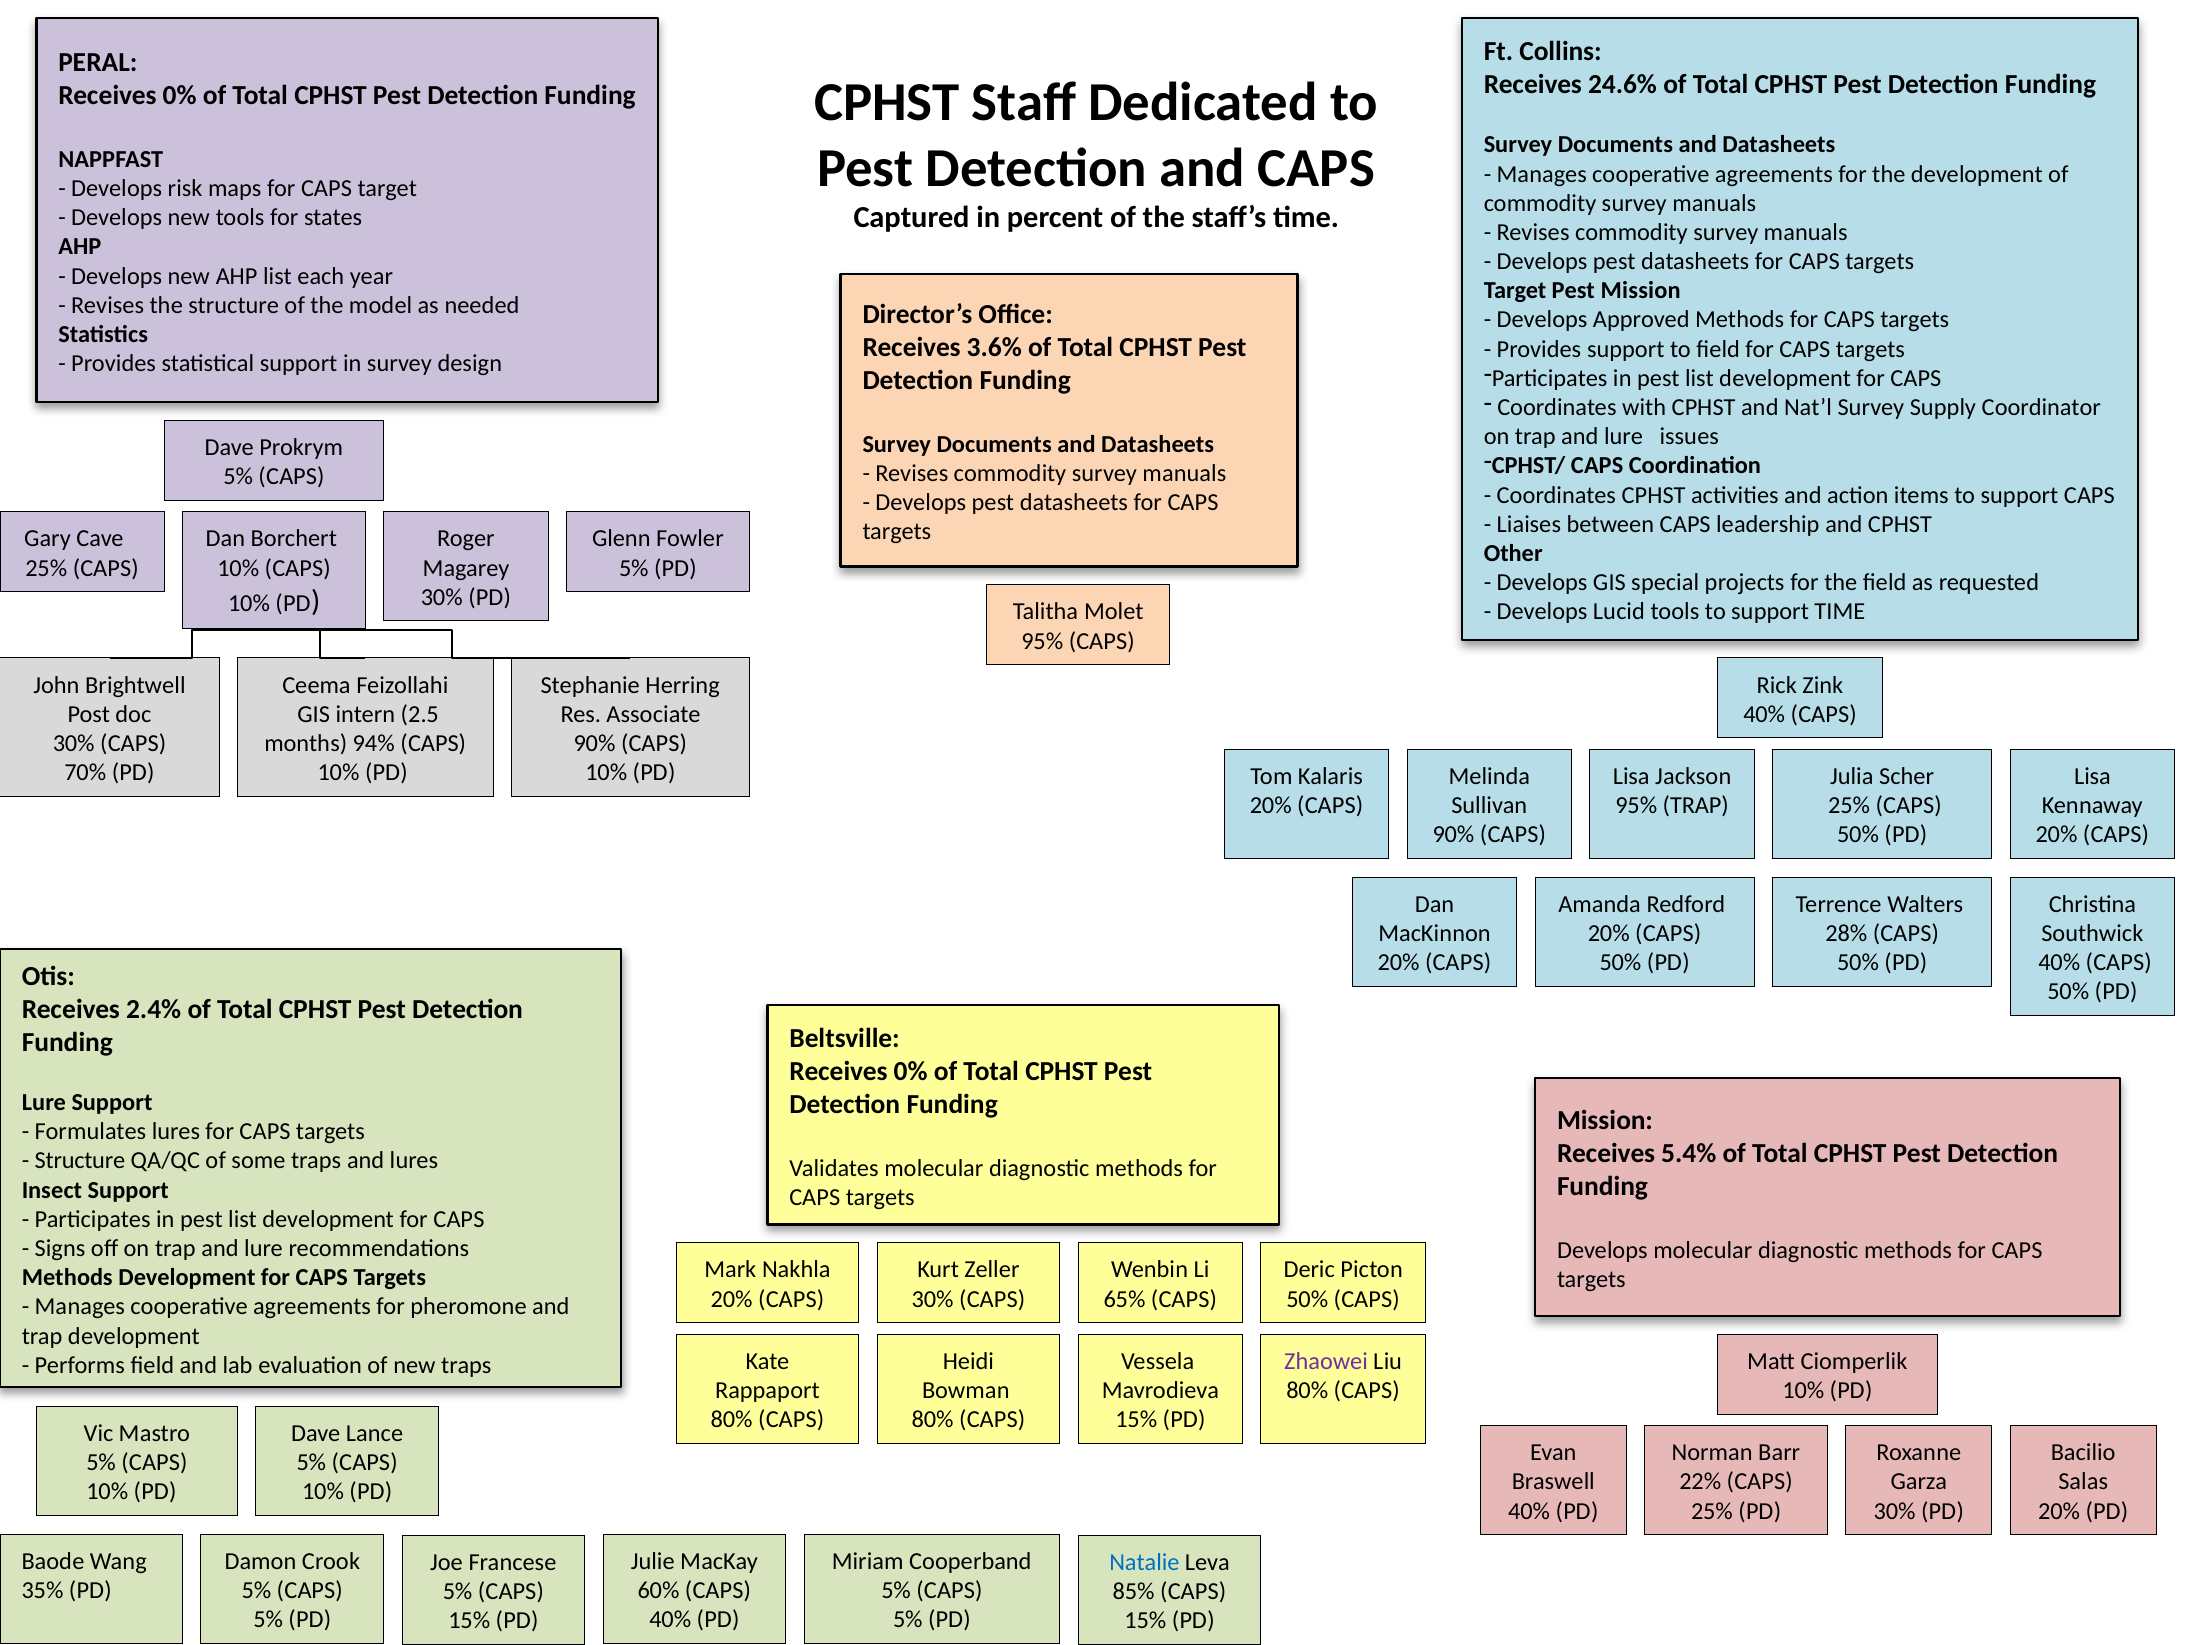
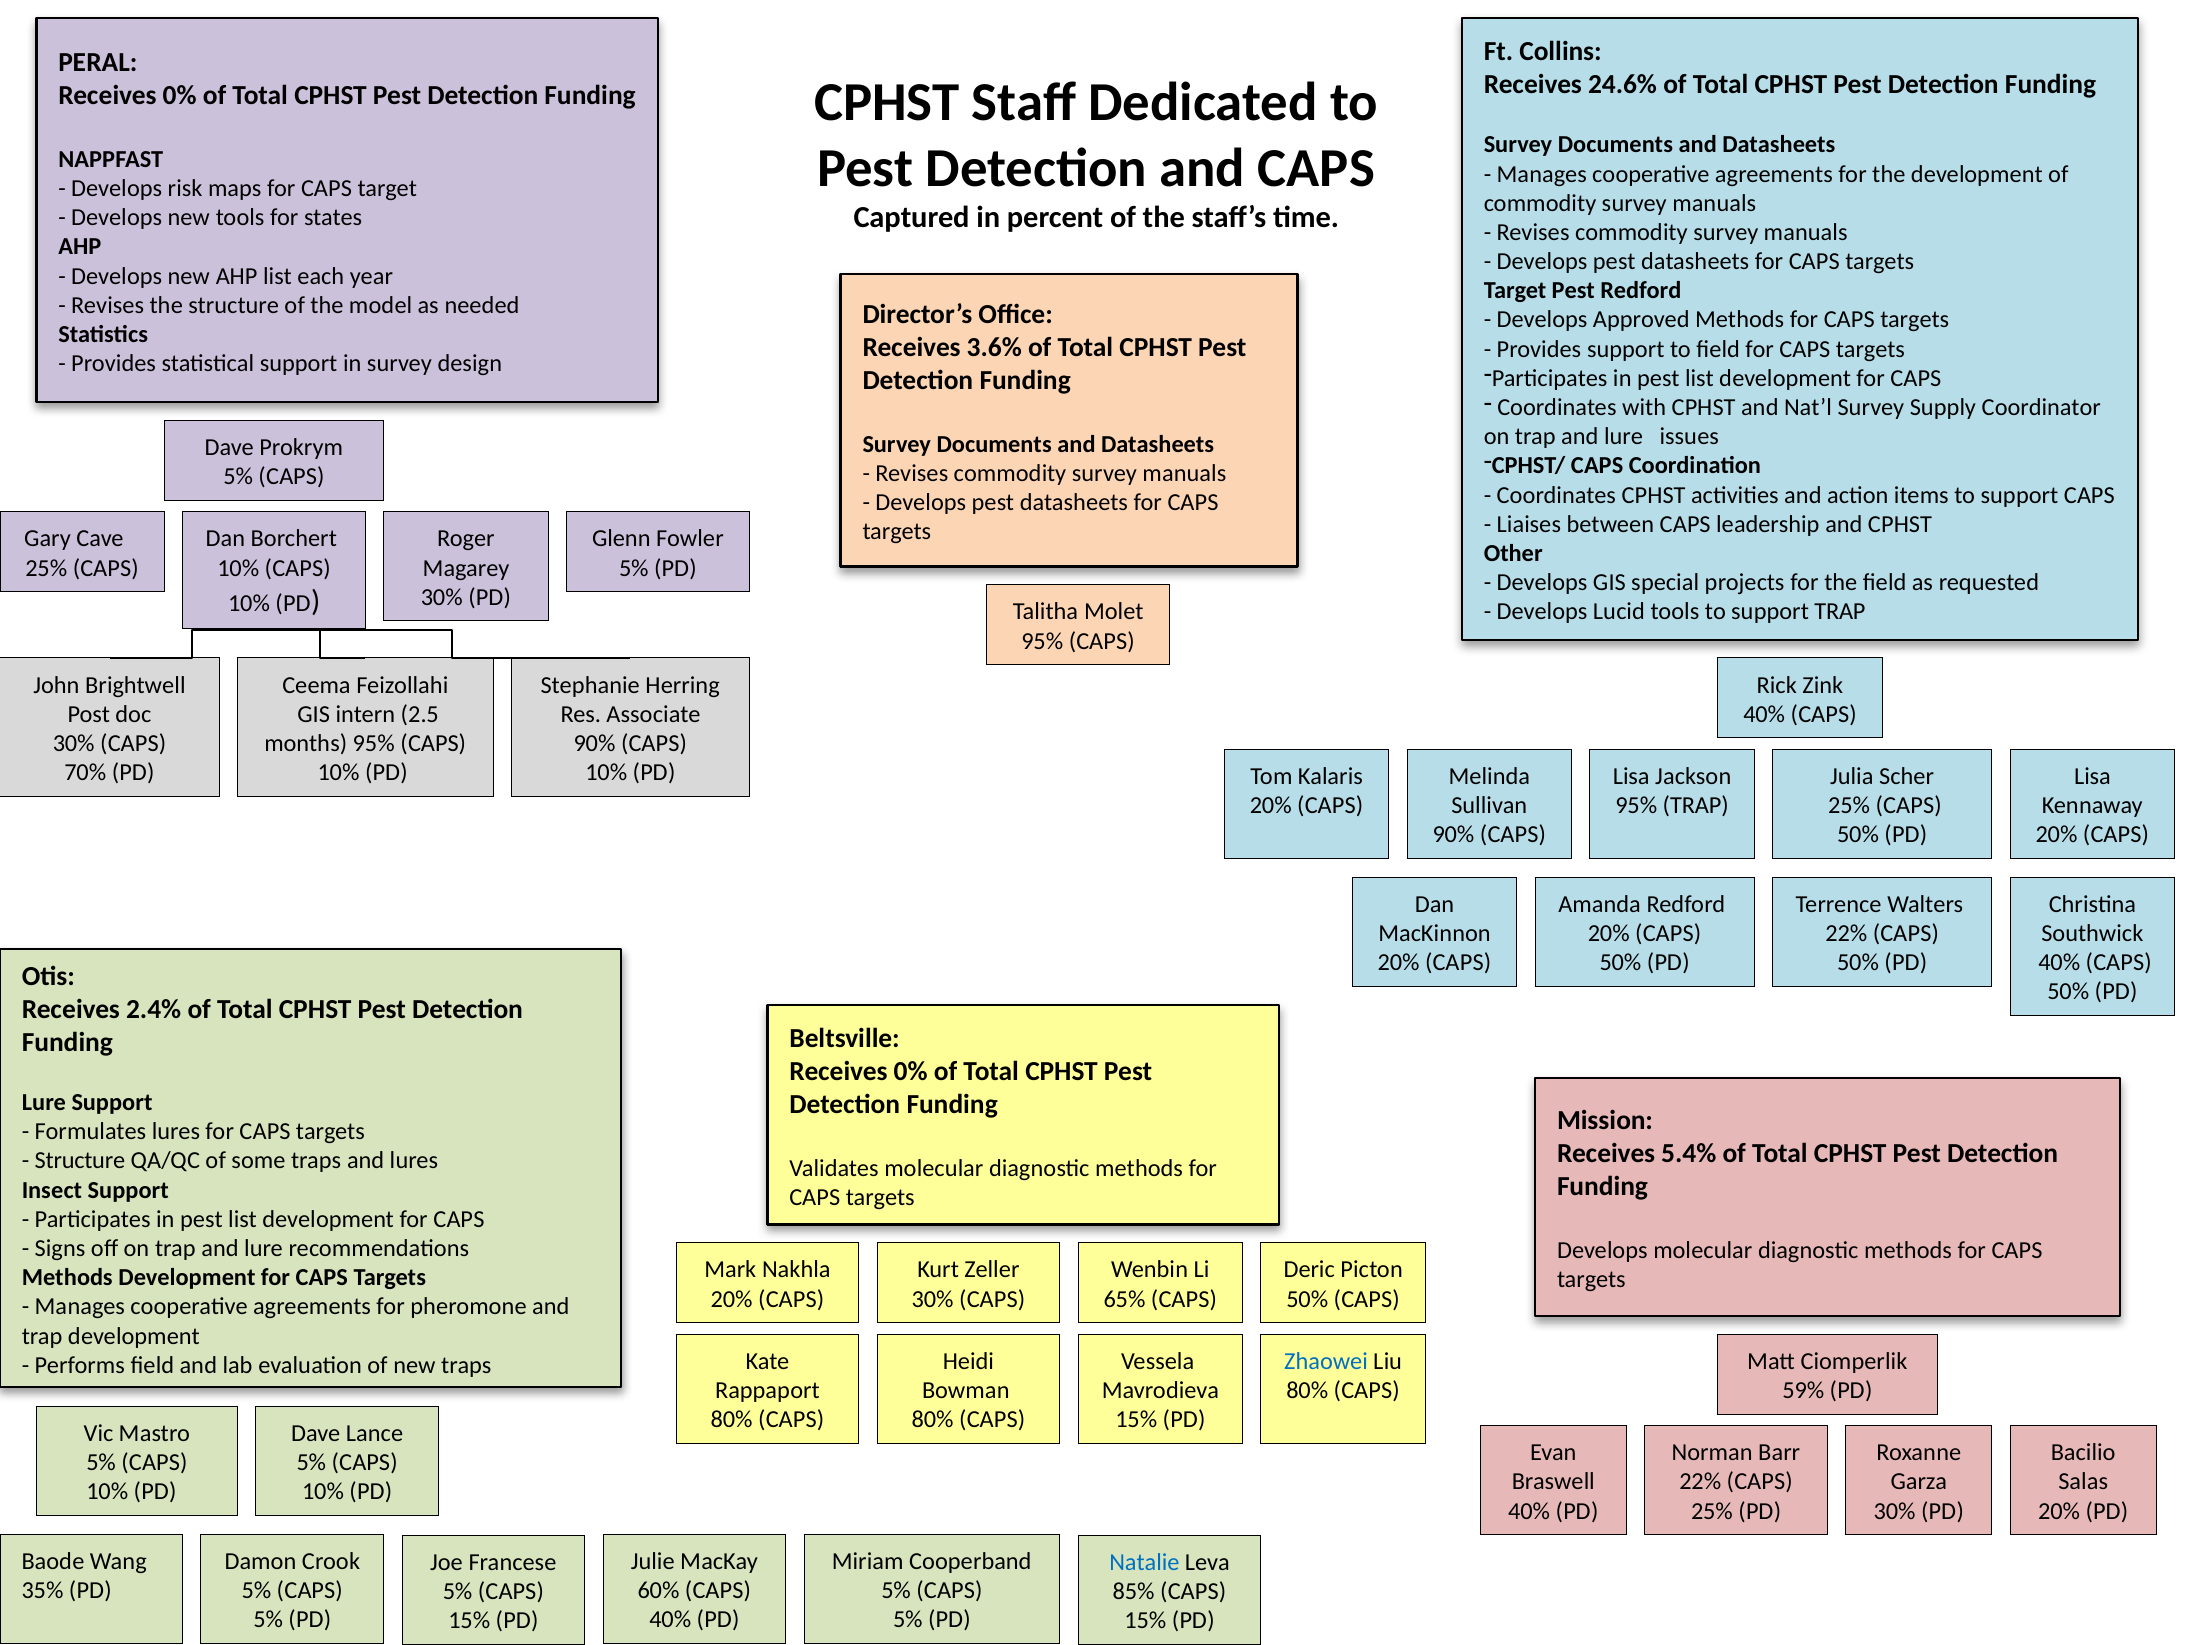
Pest Mission: Mission -> Redford
support TIME: TIME -> TRAP
months 94%: 94% -> 95%
28% at (1846, 933): 28% -> 22%
Zhaowei colour: purple -> blue
10% at (1803, 1390): 10% -> 59%
